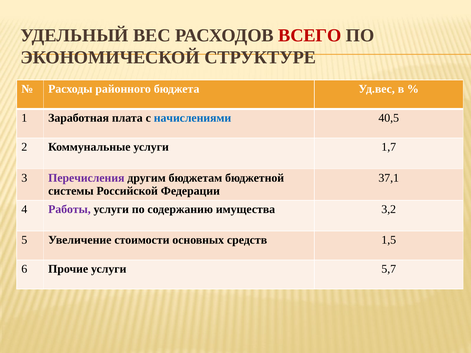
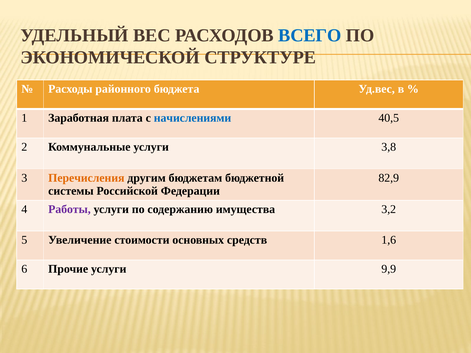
ВСЕГО colour: red -> blue
1,7: 1,7 -> 3,8
Перечисления colour: purple -> orange
37,1: 37,1 -> 82,9
1,5: 1,5 -> 1,6
5,7: 5,7 -> 9,9
